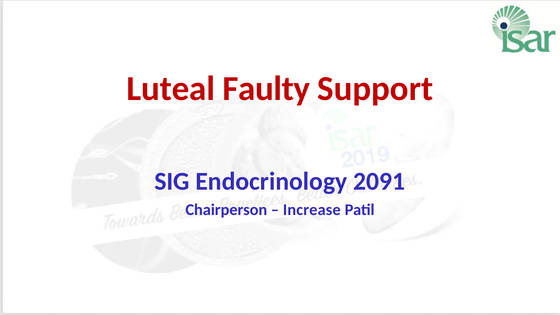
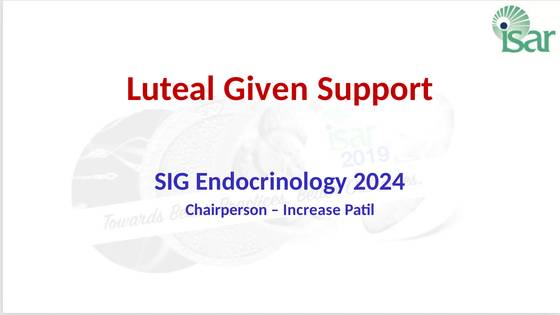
Faulty: Faulty -> Given
2091: 2091 -> 2024
